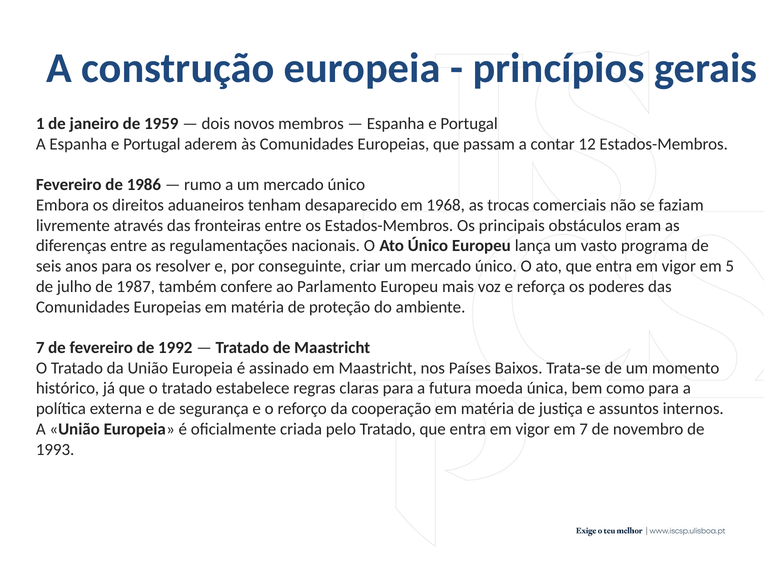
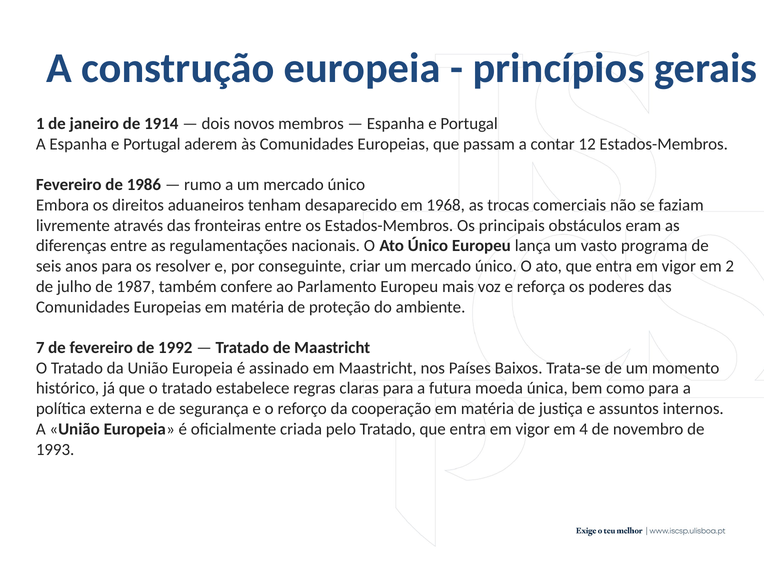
1959: 1959 -> 1914
5: 5 -> 2
em 7: 7 -> 4
